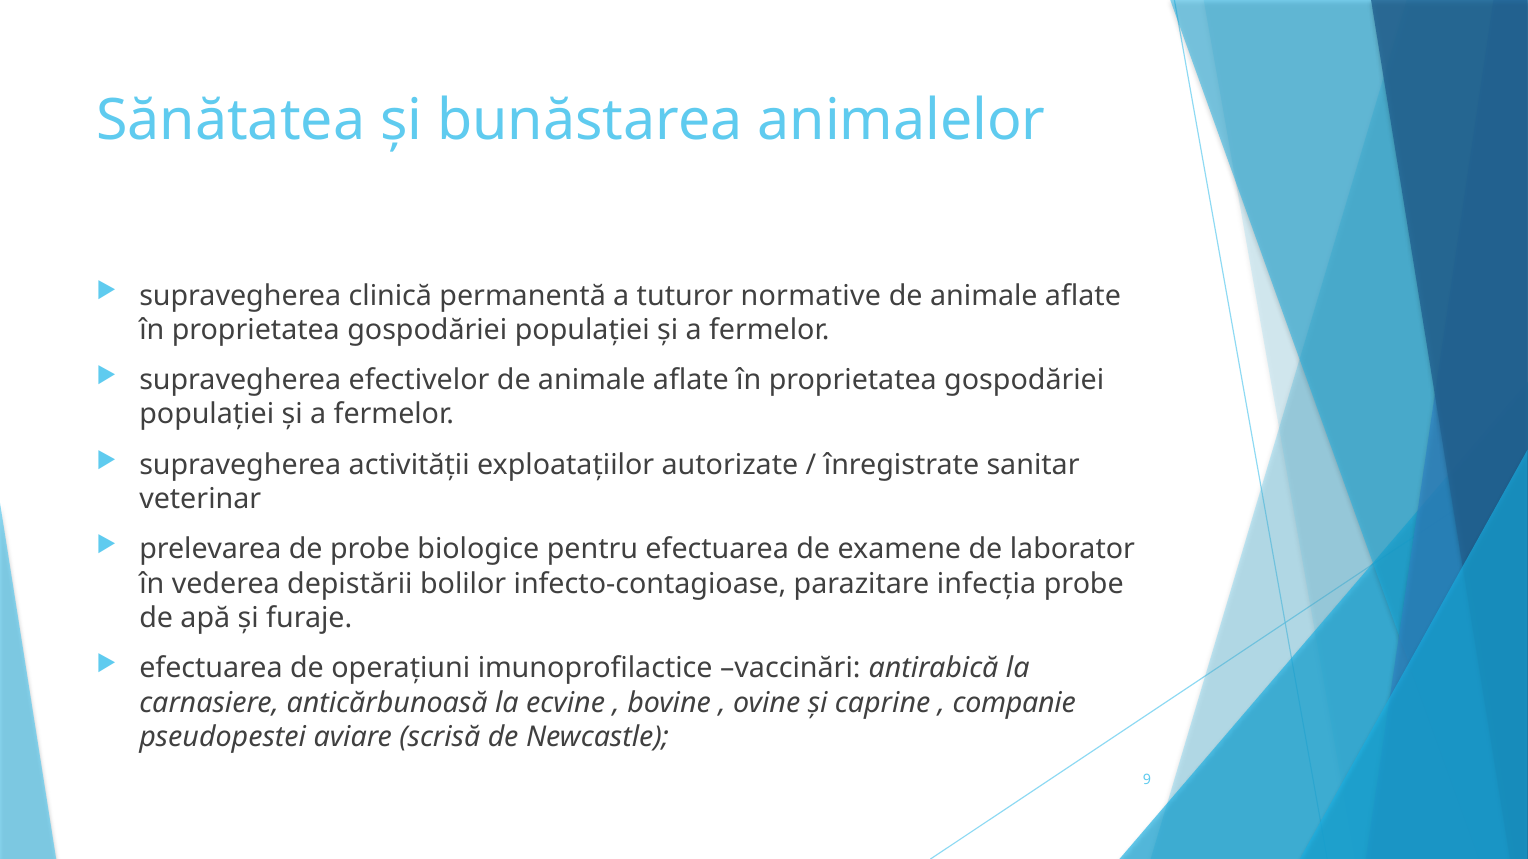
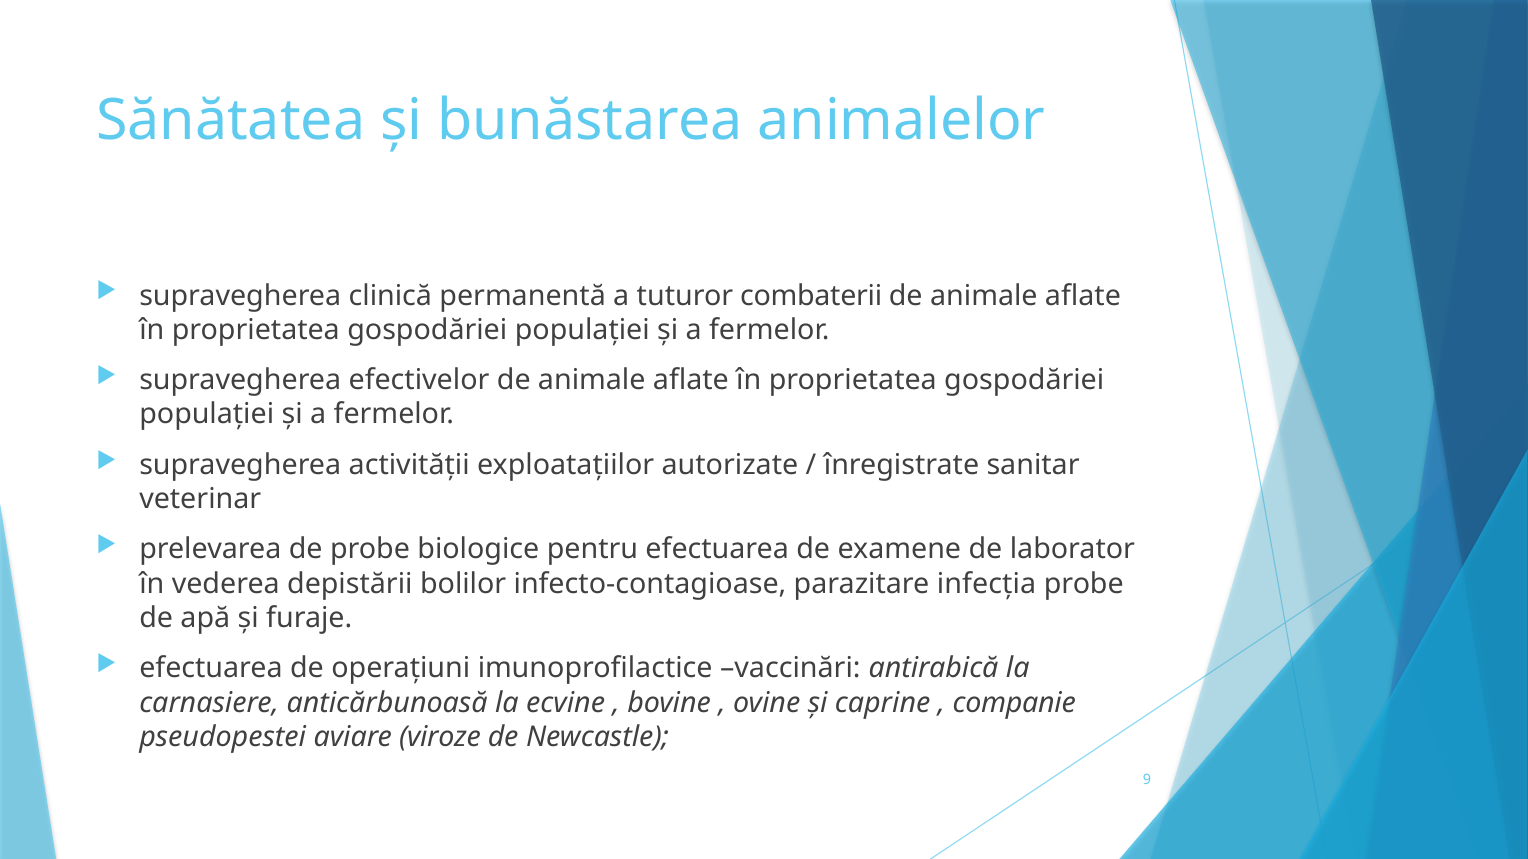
normative: normative -> combaterii
scrisă: scrisă -> viroze
